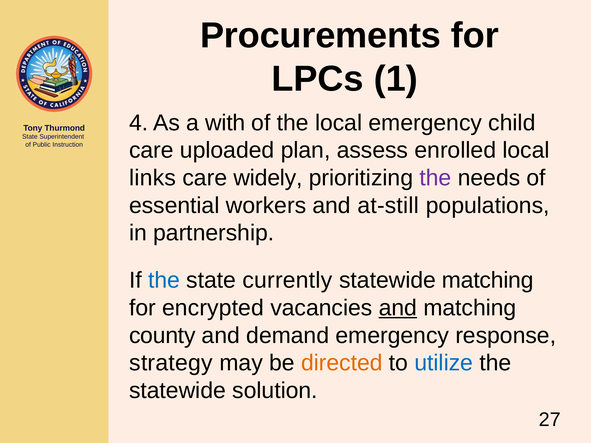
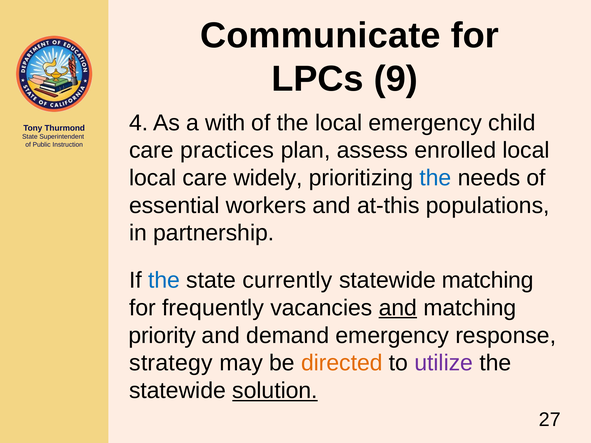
Procurements: Procurements -> Communicate
1: 1 -> 9
uploaded: uploaded -> practices
links at (152, 178): links -> local
the at (435, 178) colour: purple -> blue
at-still: at-still -> at-this
encrypted: encrypted -> frequently
county: county -> priority
utilize colour: blue -> purple
solution underline: none -> present
